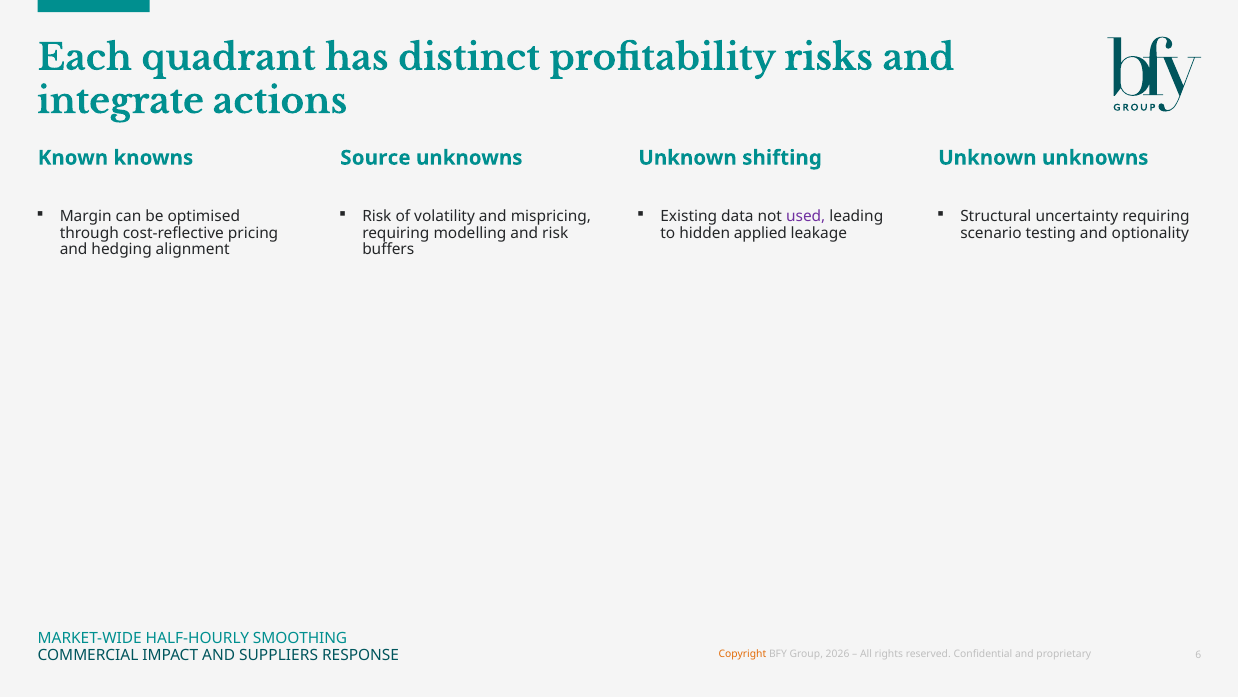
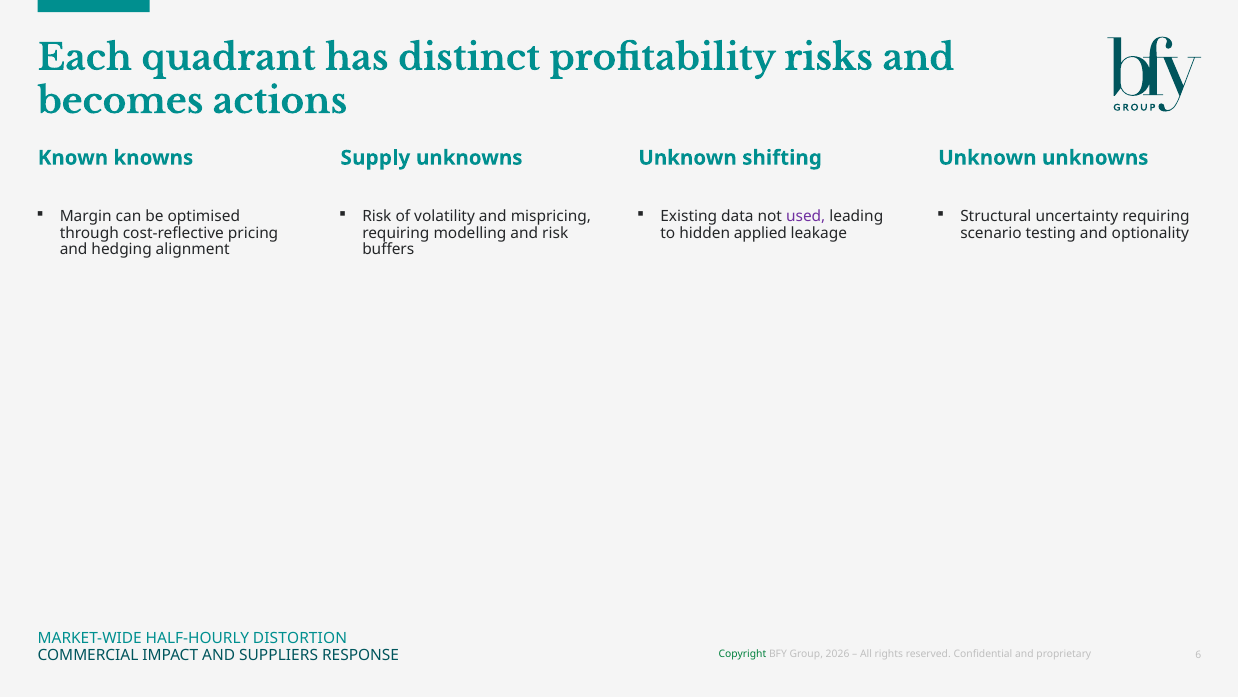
integrate: integrate -> becomes
Source: Source -> Supply
SMOOTHING: SMOOTHING -> DISTORTION
Copyright colour: orange -> green
